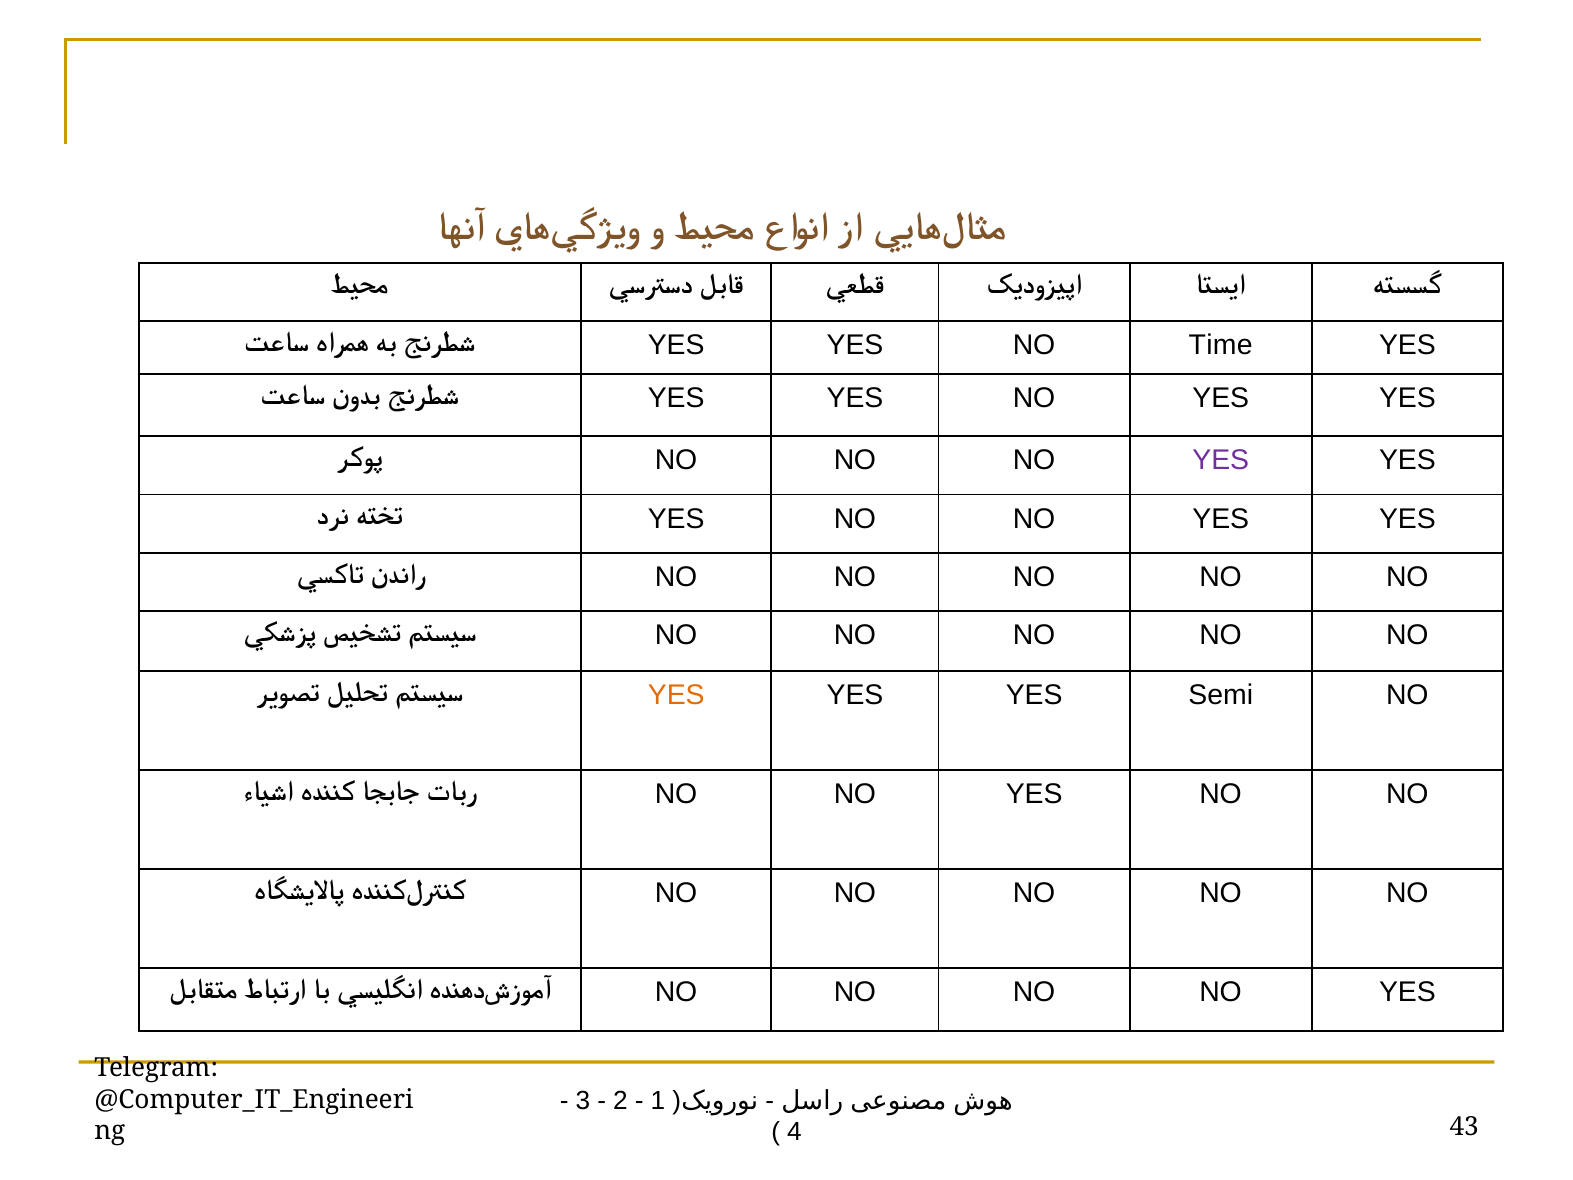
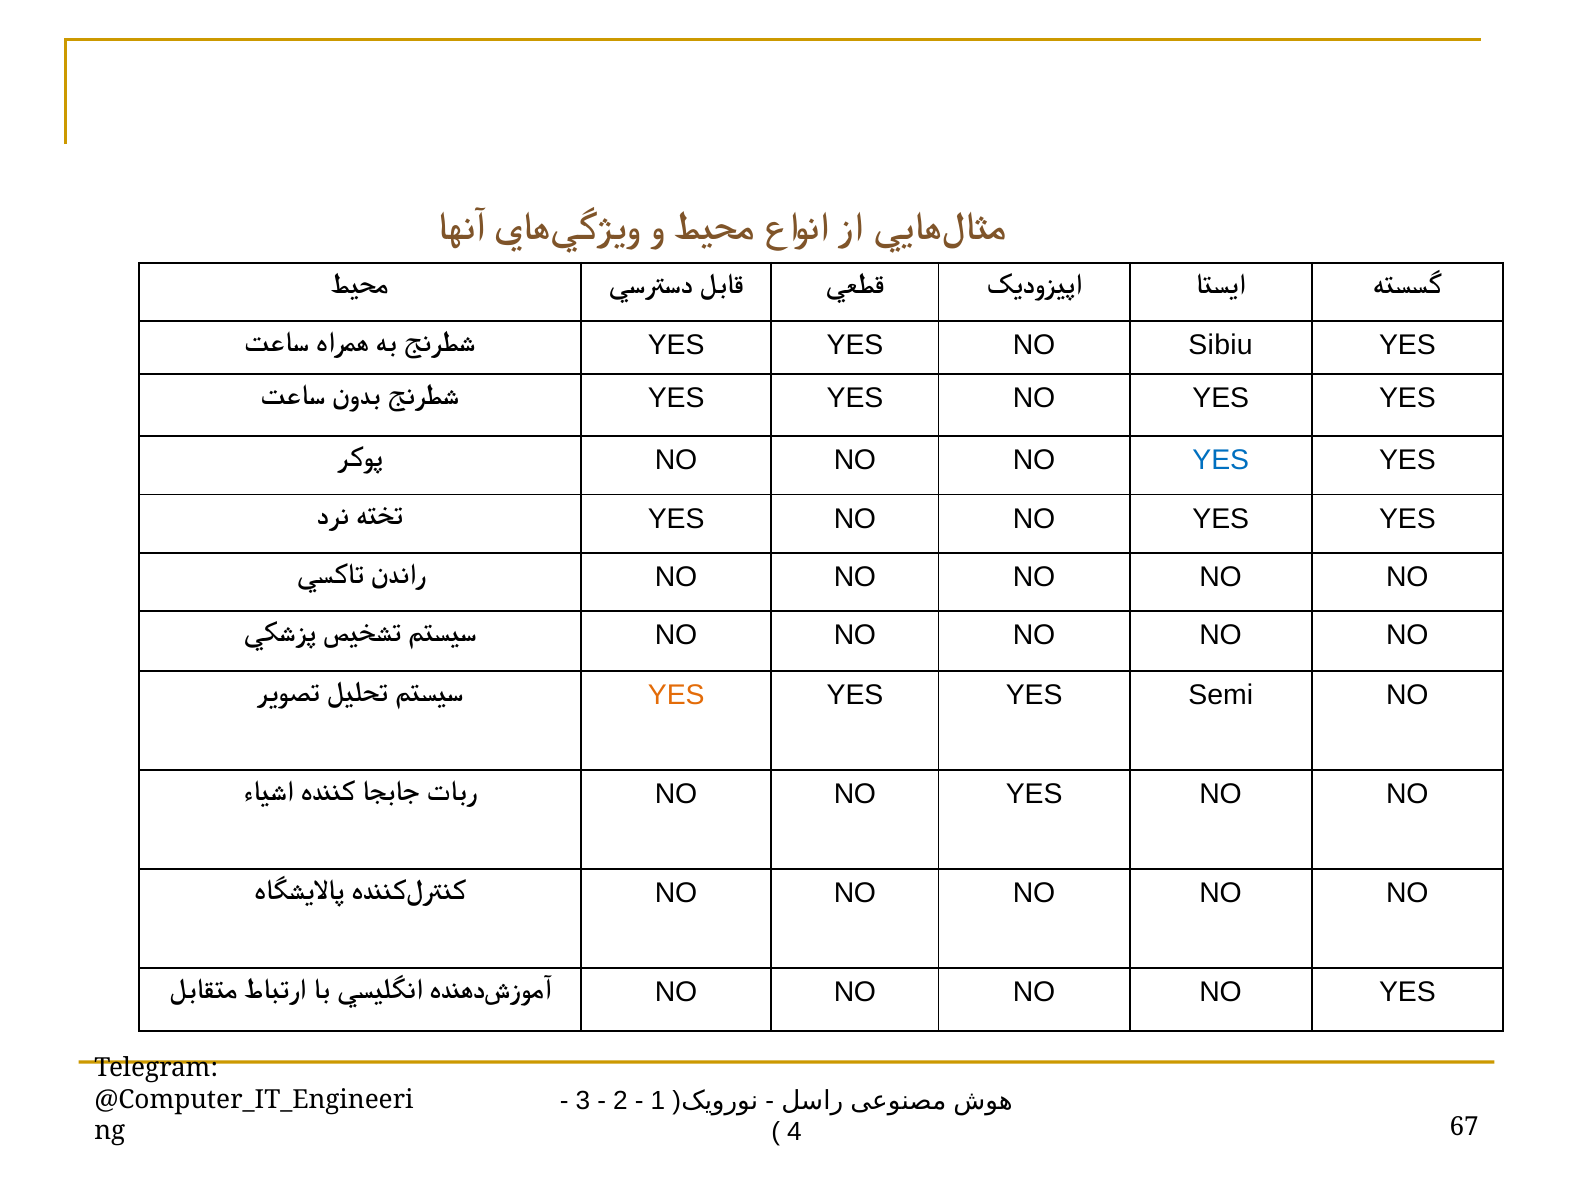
Time: Time -> Sibiu
YES at (1221, 460) colour: purple -> blue
43: 43 -> 67
